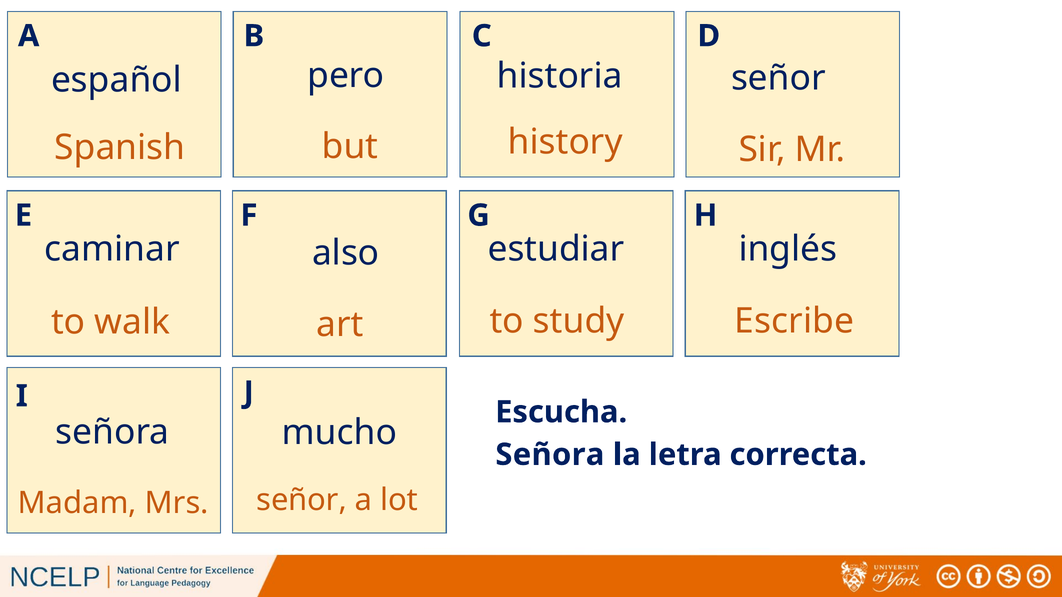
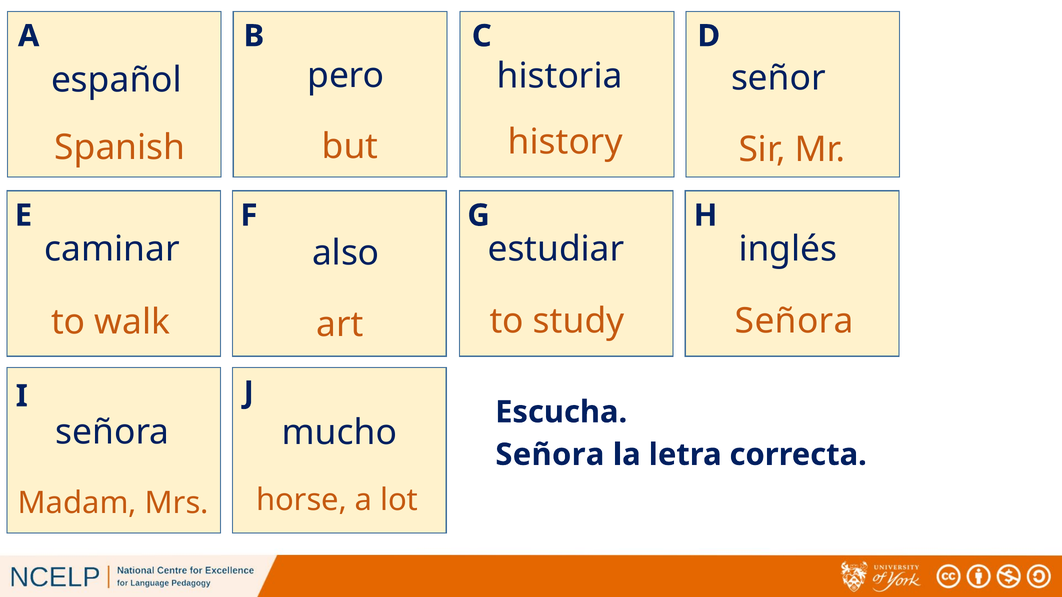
art Escribe: Escribe -> Señora
Mrs señor: señor -> horse
